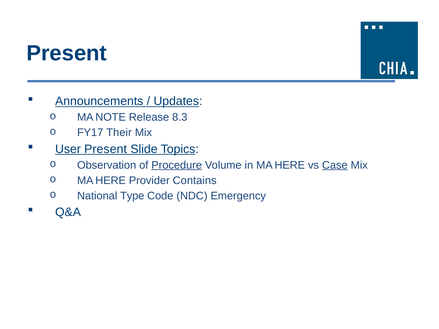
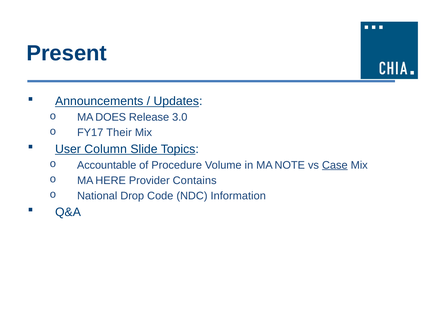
NOTE: NOTE -> DOES
8.3: 8.3 -> 3.0
User Present: Present -> Column
Observation: Observation -> Accountable
Procedure underline: present -> none
in MA HERE: HERE -> NOTE
Type: Type -> Drop
Emergency: Emergency -> Information
